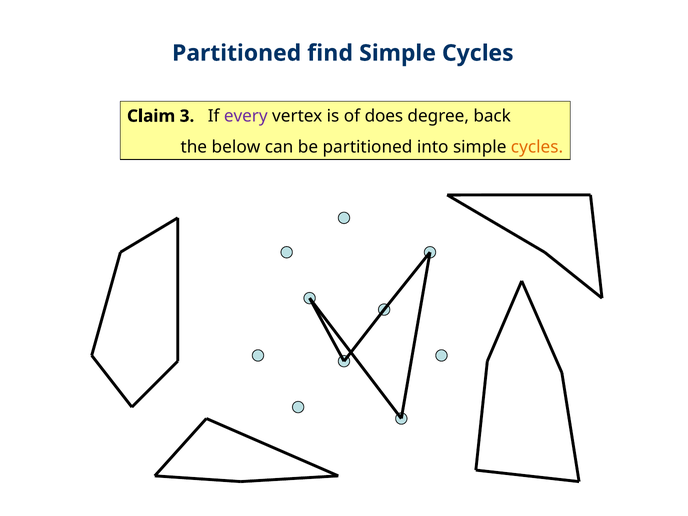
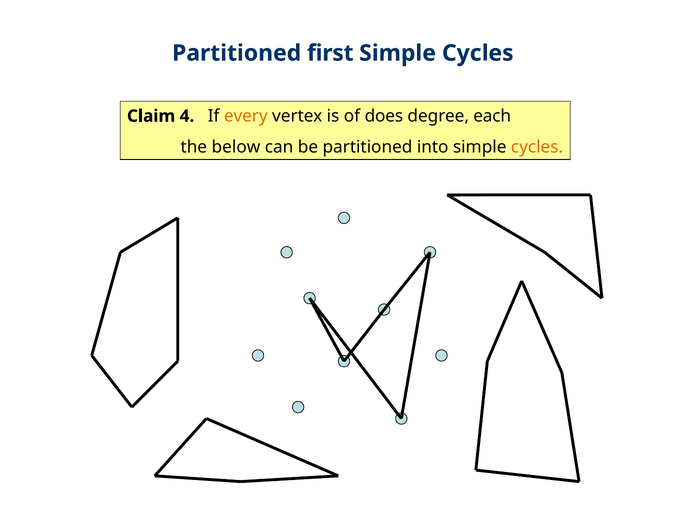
find: find -> first
3: 3 -> 4
every colour: purple -> orange
back: back -> each
